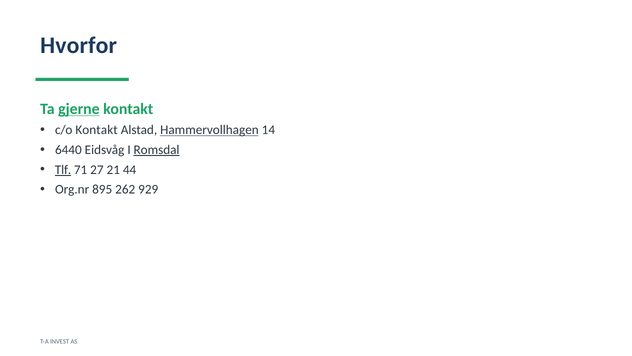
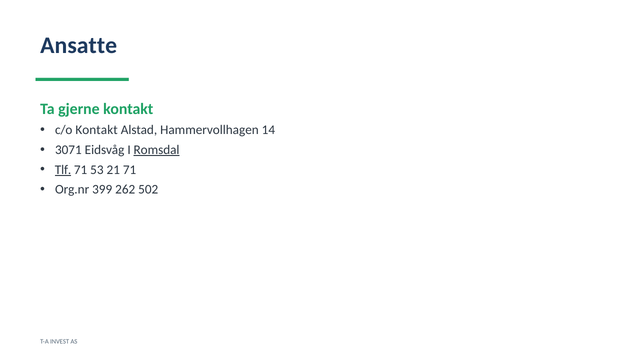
Hvorfor: Hvorfor -> Ansatte
gjerne underline: present -> none
Hammervollhagen underline: present -> none
6440: 6440 -> 3071
27: 27 -> 53
21 44: 44 -> 71
895: 895 -> 399
929: 929 -> 502
